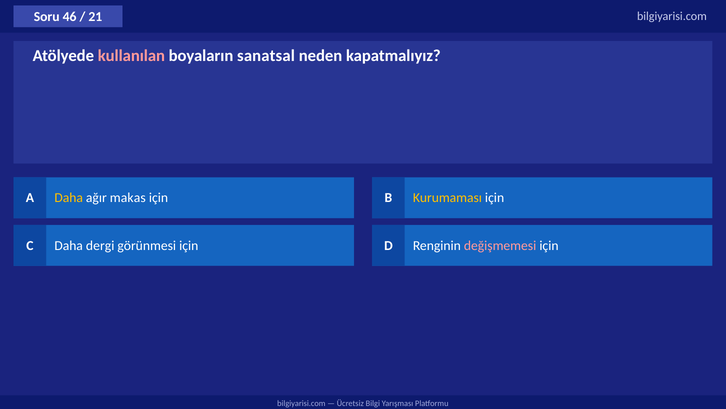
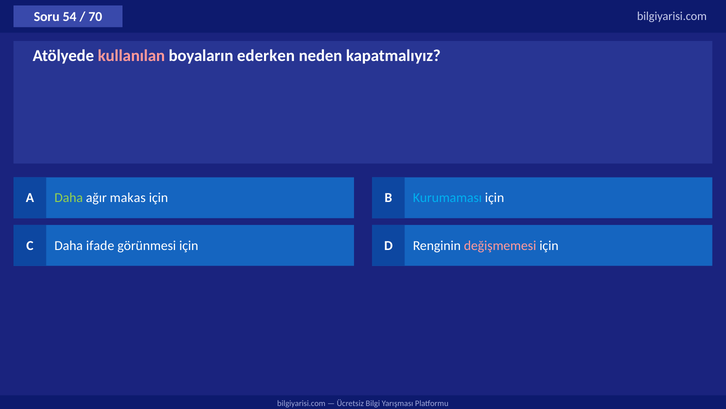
46: 46 -> 54
21: 21 -> 70
sanatsal: sanatsal -> ederken
Daha at (69, 198) colour: yellow -> light green
Kurumaması colour: yellow -> light blue
dergi: dergi -> ifade
